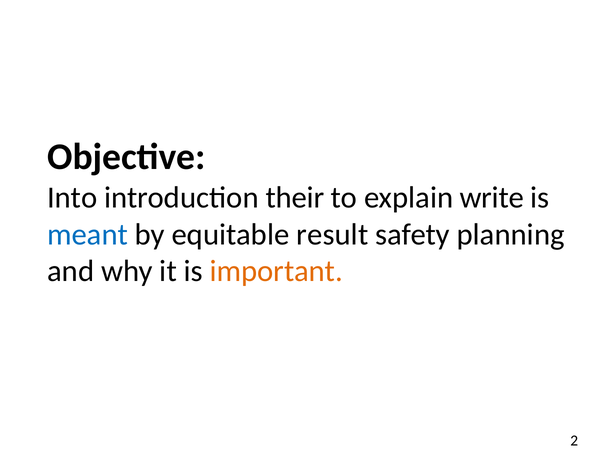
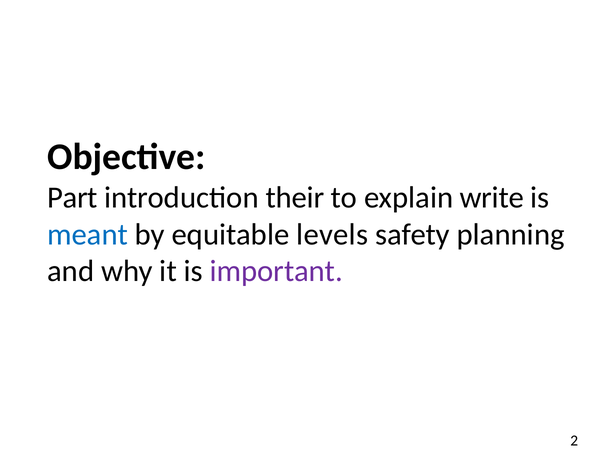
Into: Into -> Part
result: result -> levels
important colour: orange -> purple
